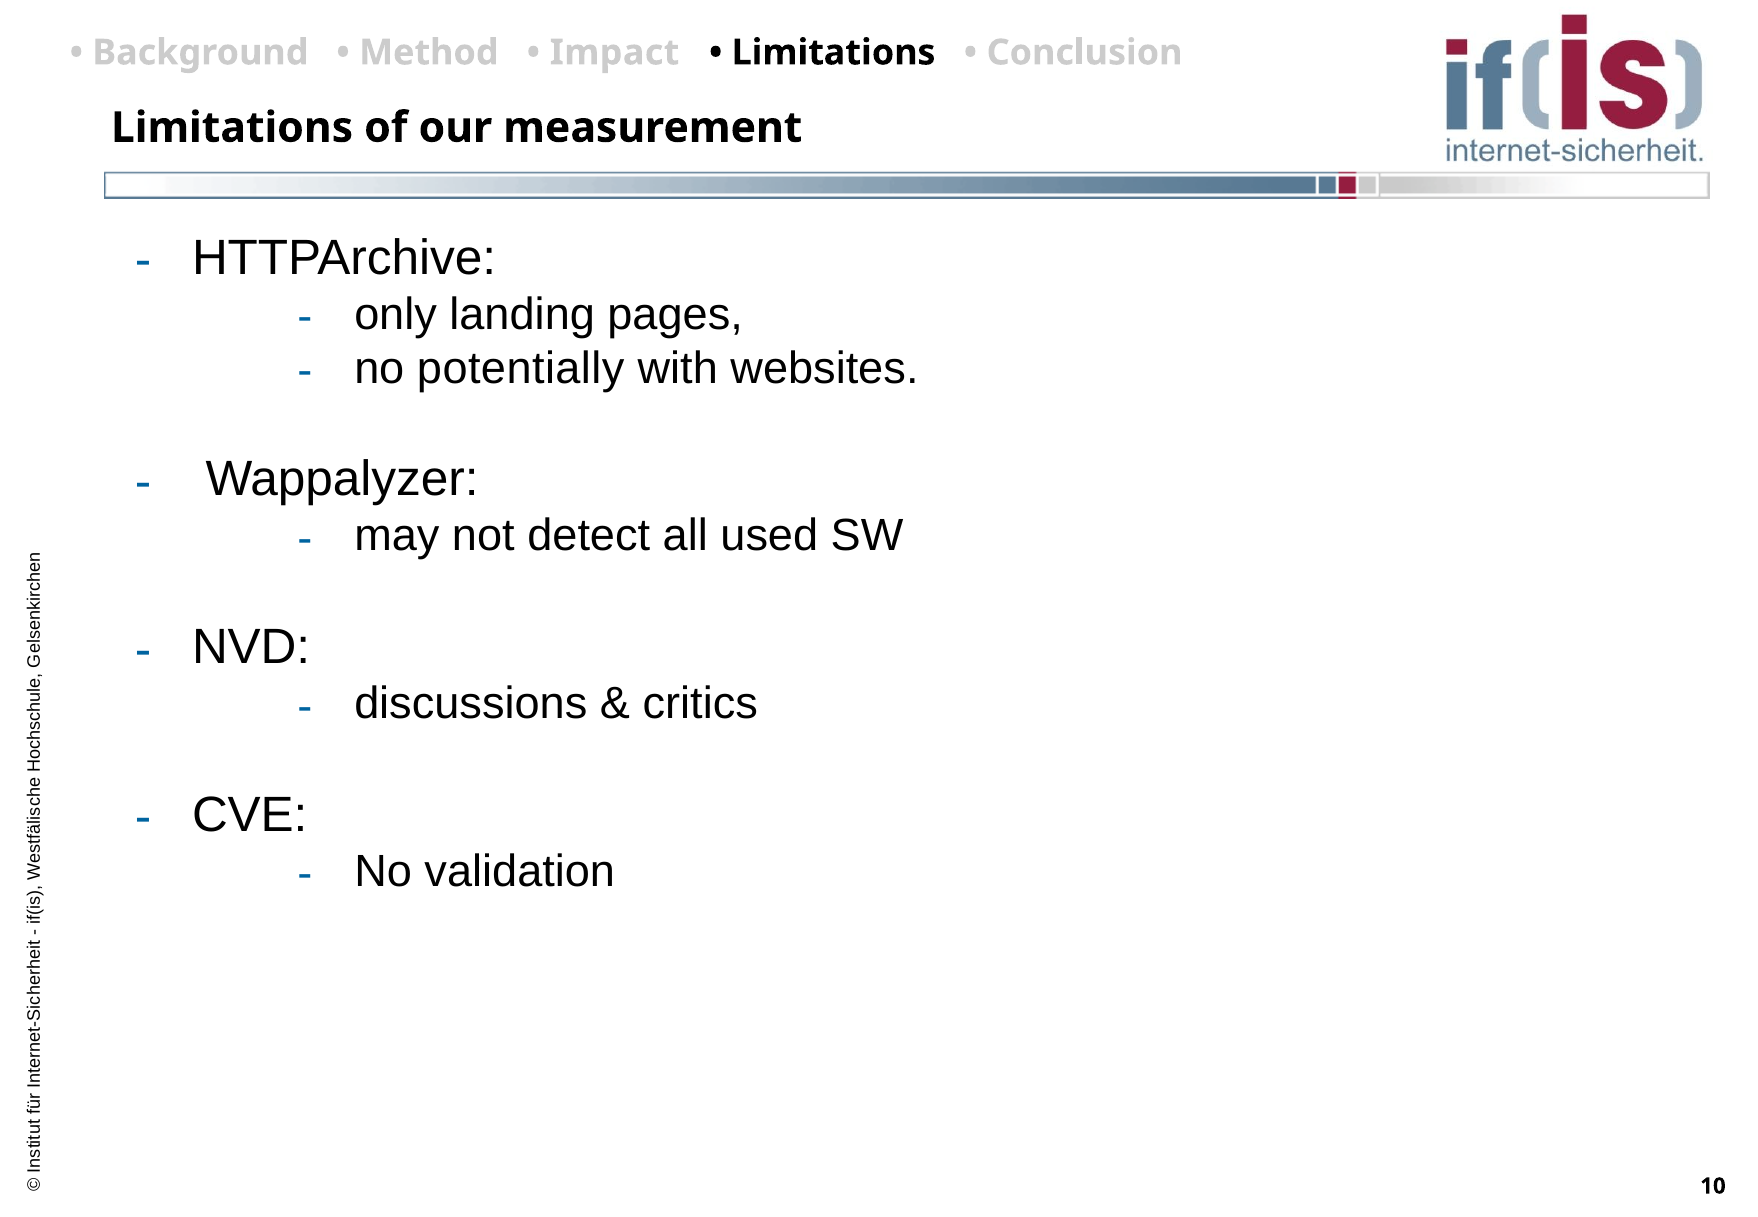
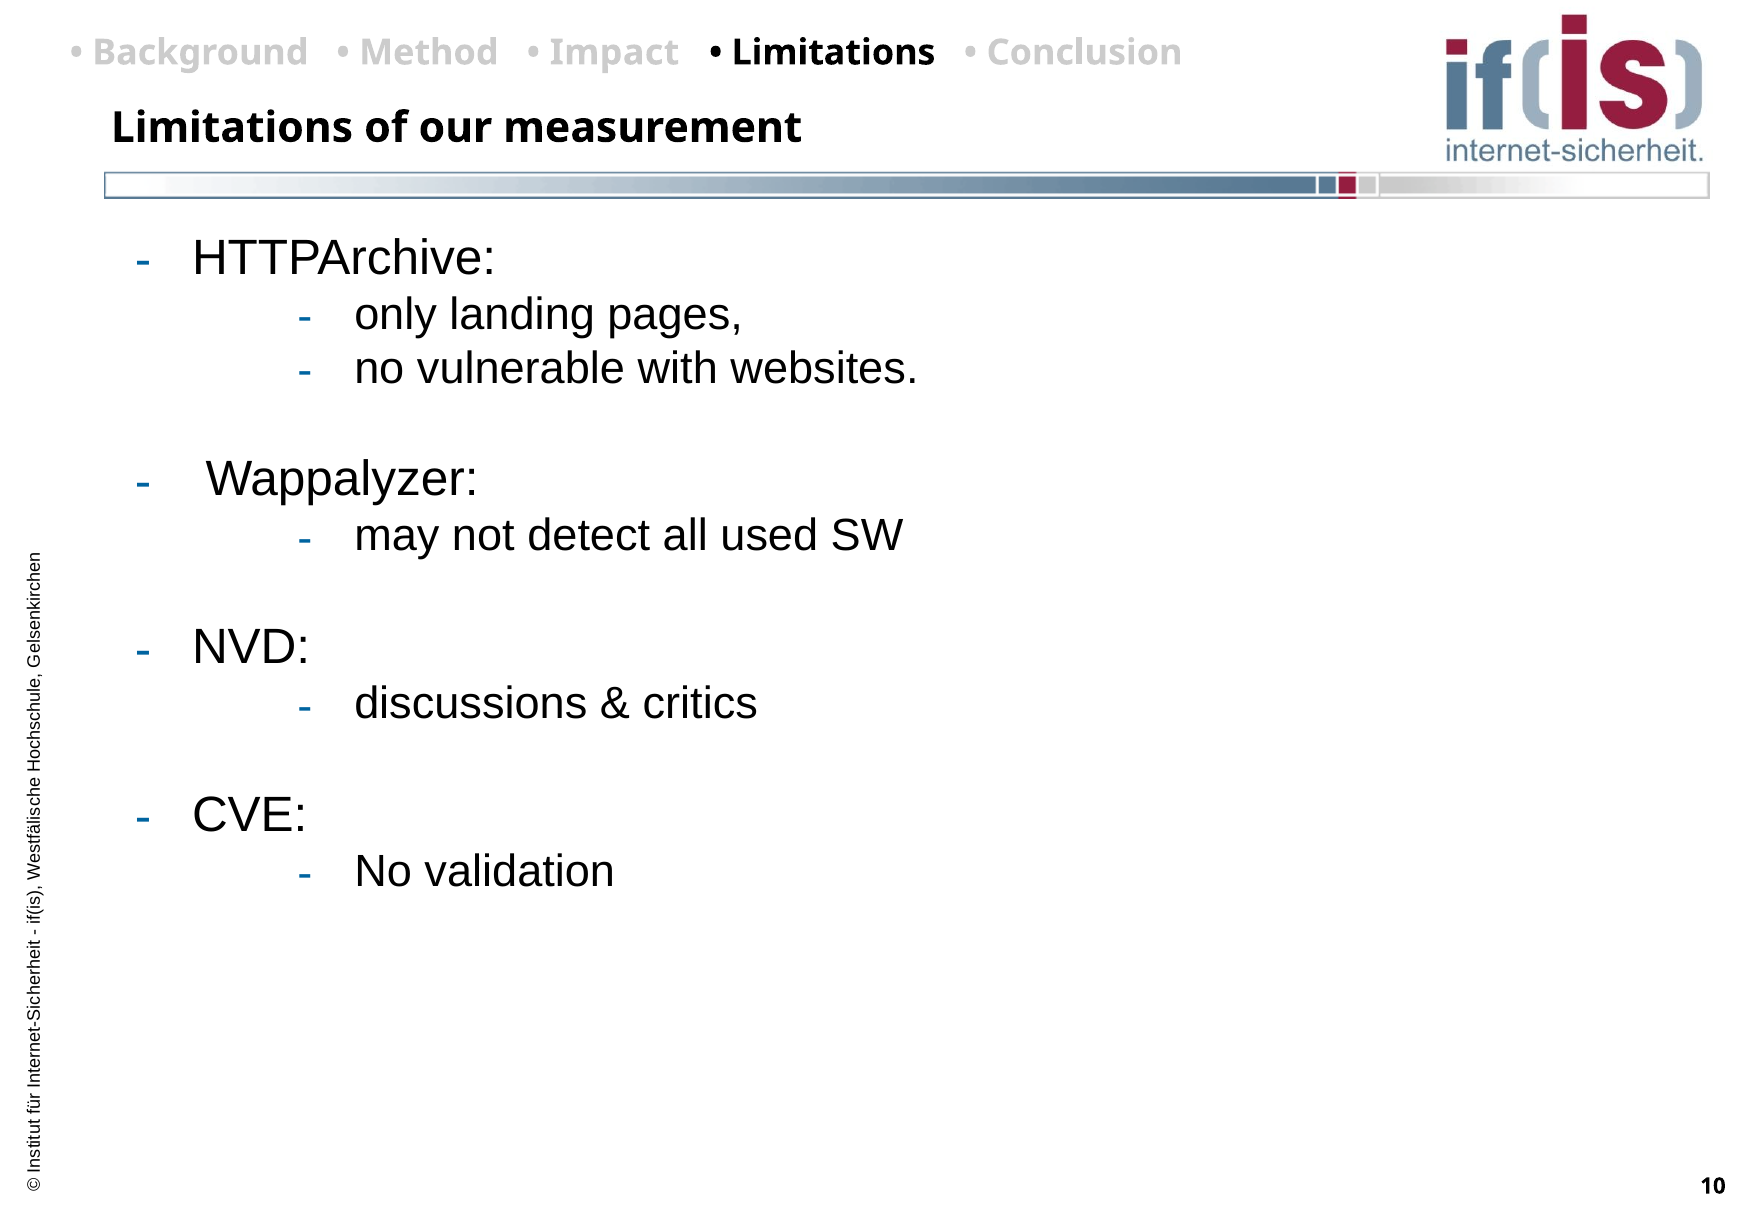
potentially: potentially -> vulnerable
